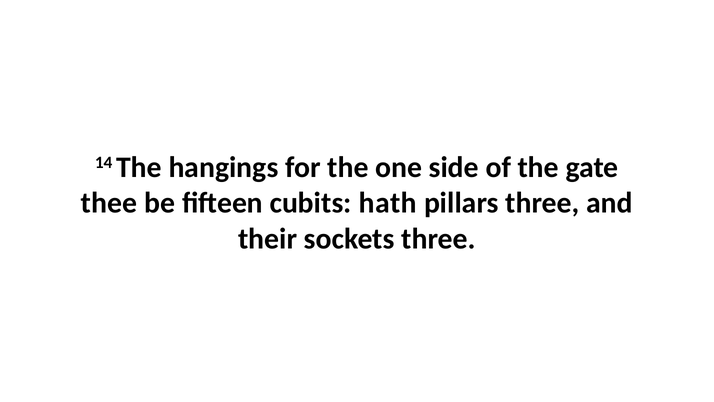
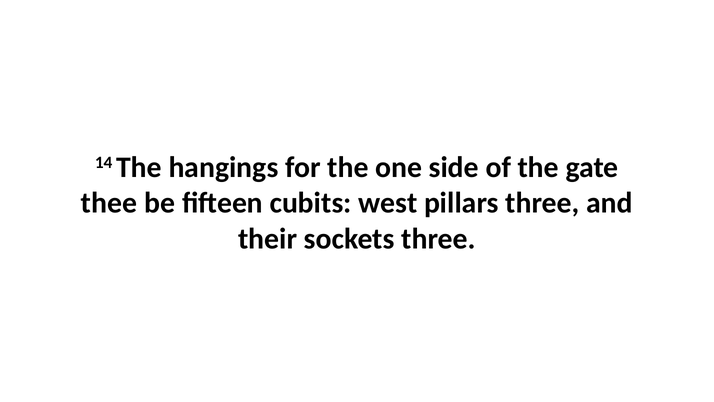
hath: hath -> west
